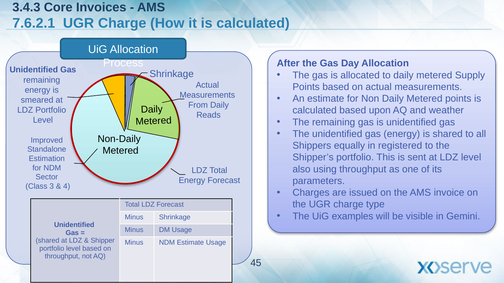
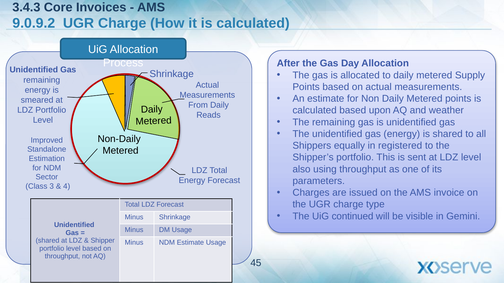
7.6.2.1: 7.6.2.1 -> 9.0.9.2
examples: examples -> continued
